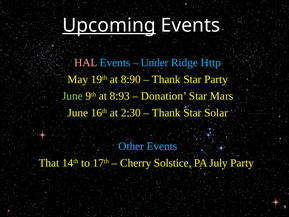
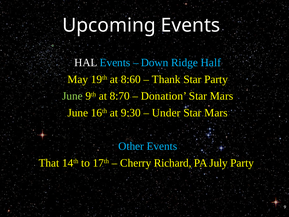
Upcoming underline: present -> none
HAL colour: pink -> white
Under: Under -> Down
Http: Http -> Half
8:90: 8:90 -> 8:60
8:93: 8:93 -> 8:70
2:30: 2:30 -> 9:30
Thank at (166, 113): Thank -> Under
Solar at (216, 113): Solar -> Mars
Solstice: Solstice -> Richard
